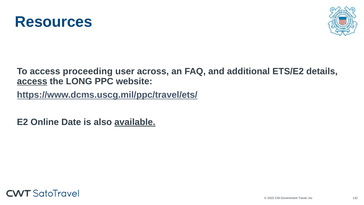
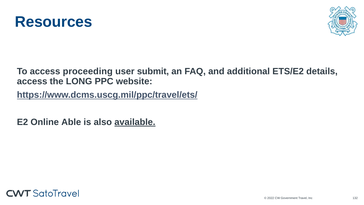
across: across -> submit
access at (32, 81) underline: present -> none
Date: Date -> Able
